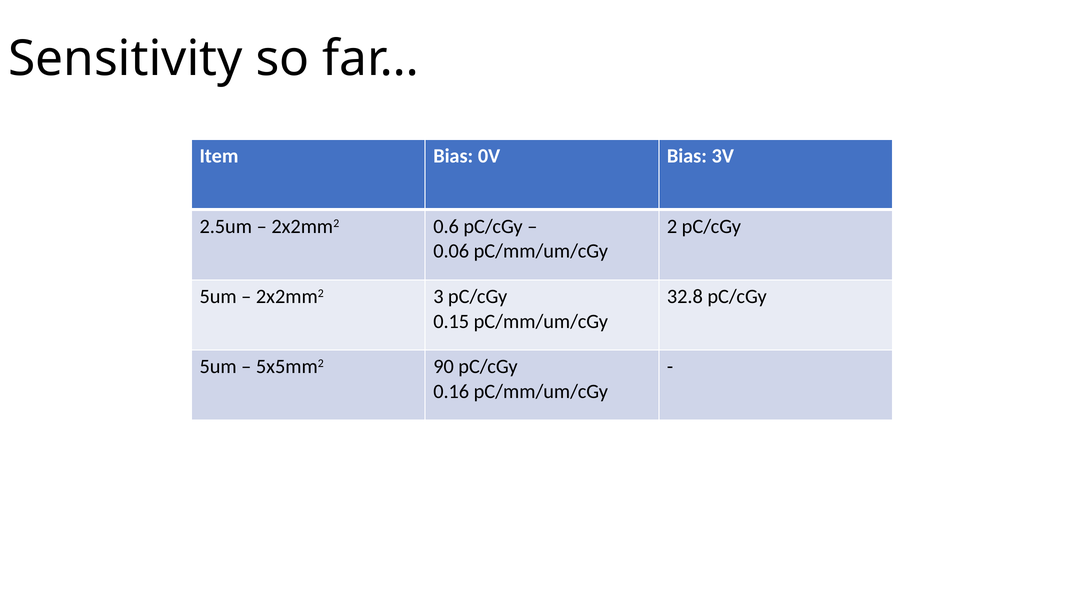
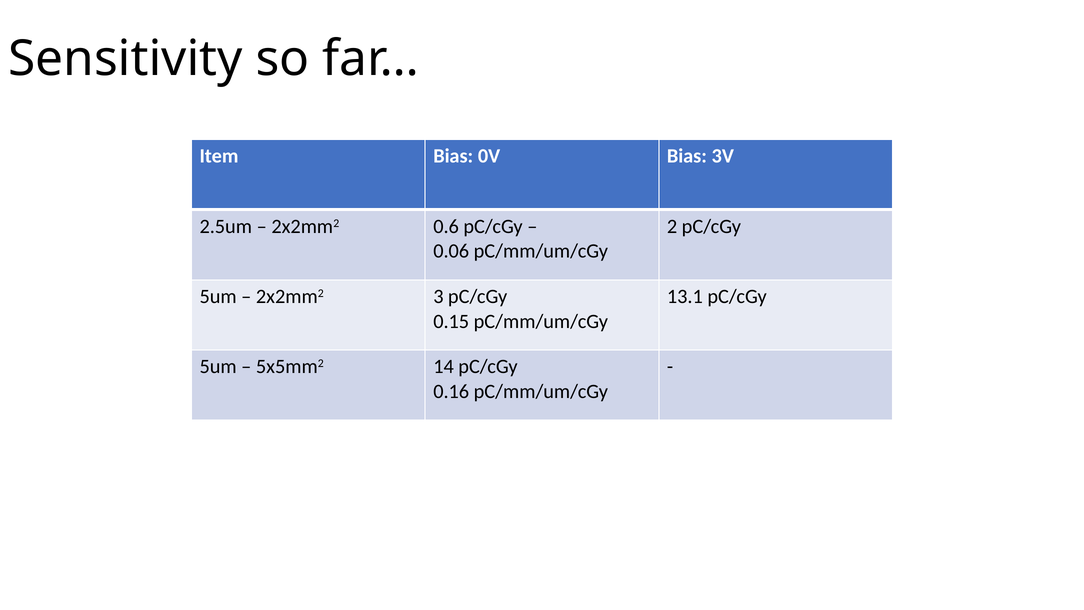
32.8: 32.8 -> 13.1
90: 90 -> 14
